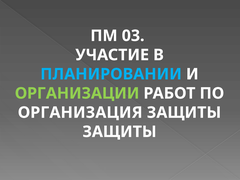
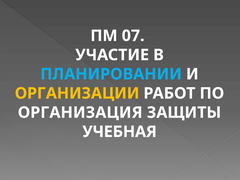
03: 03 -> 07
ОРГАНИЗАЦИИ colour: light green -> yellow
ЗАЩИТЫ at (120, 132): ЗАЩИТЫ -> УЧЕБНАЯ
